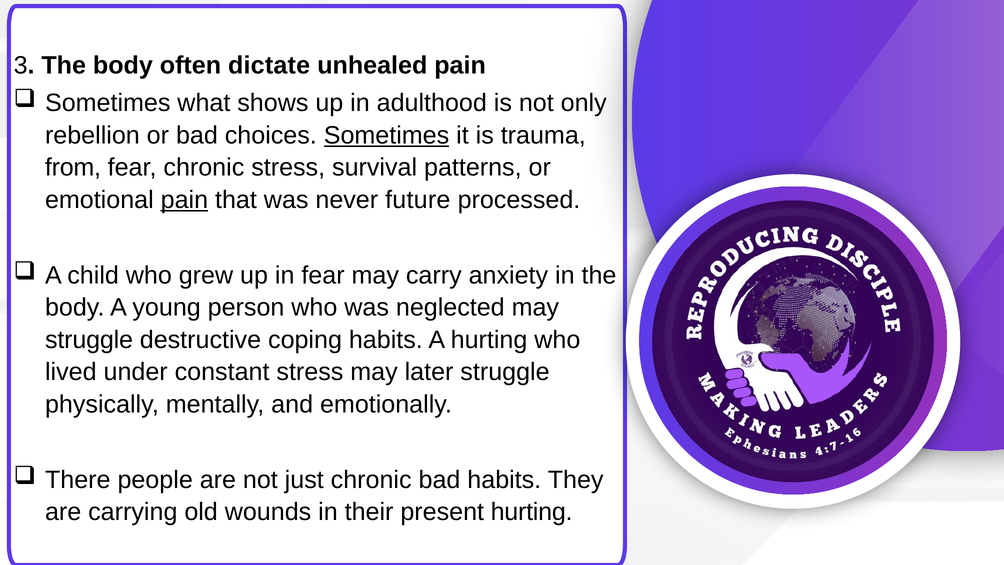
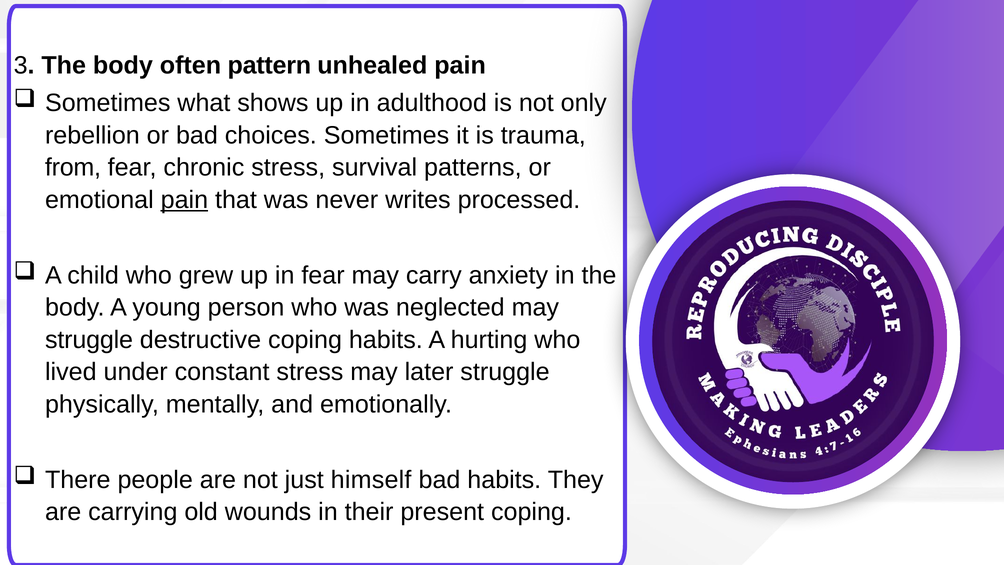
dictate: dictate -> pattern
Sometimes at (387, 135) underline: present -> none
future: future -> writes
just chronic: chronic -> himself
present hurting: hurting -> coping
